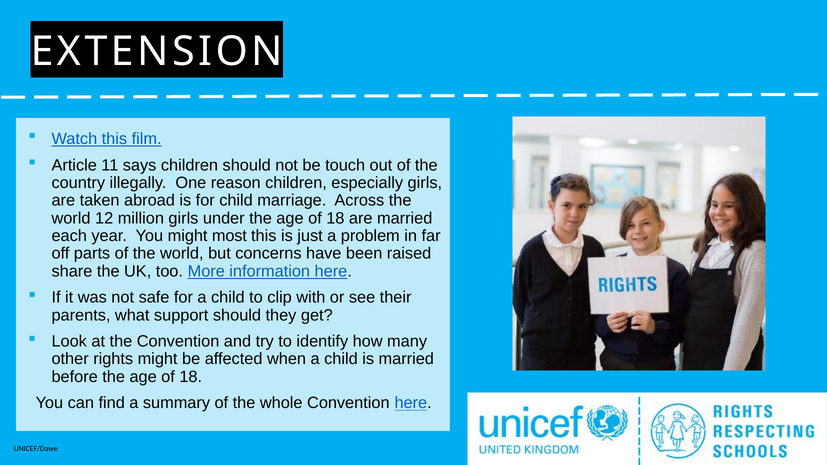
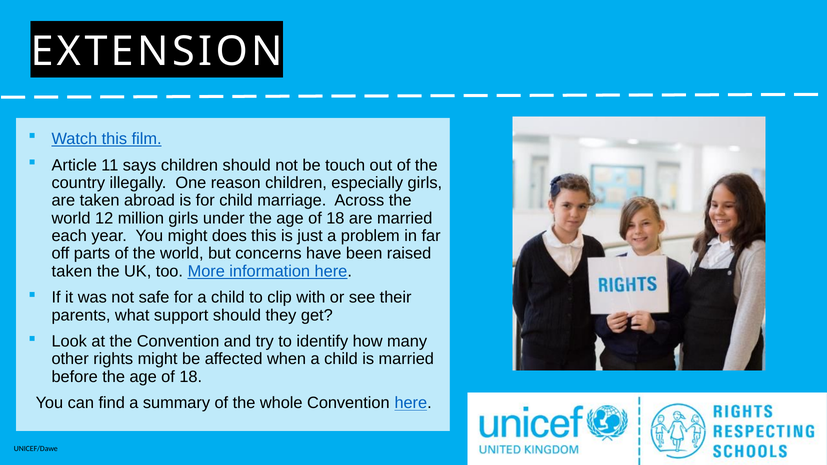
most: most -> does
share at (72, 271): share -> taken
